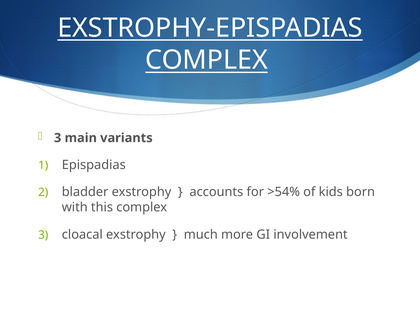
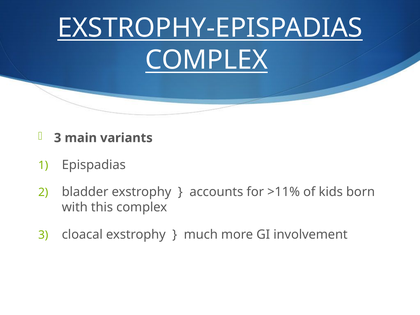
>54%: >54% -> >11%
